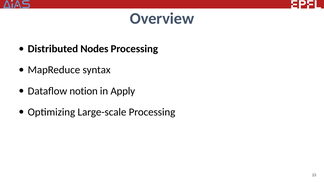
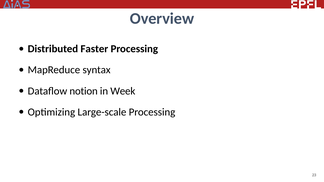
Nodes: Nodes -> Faster
Apply: Apply -> Week
